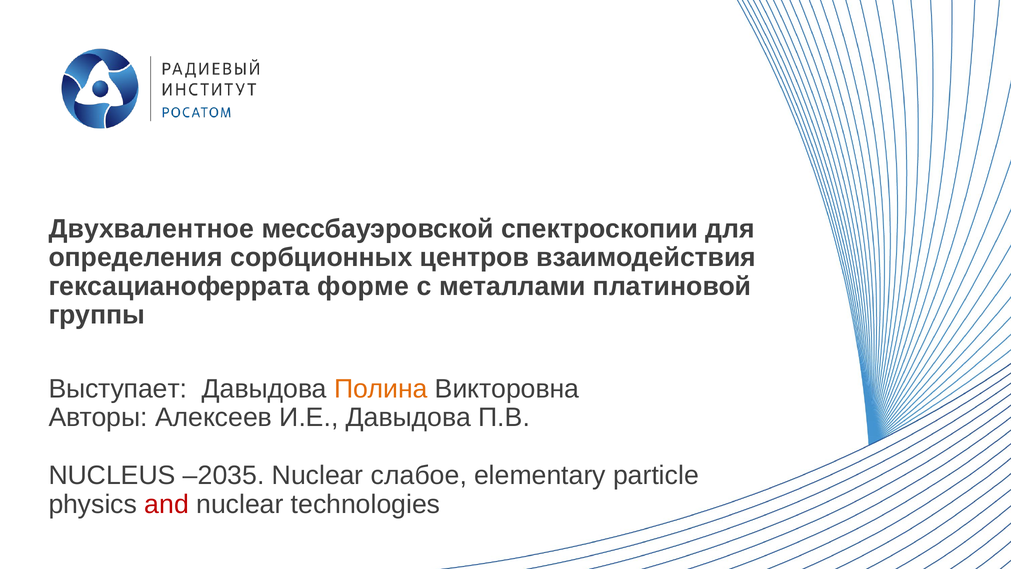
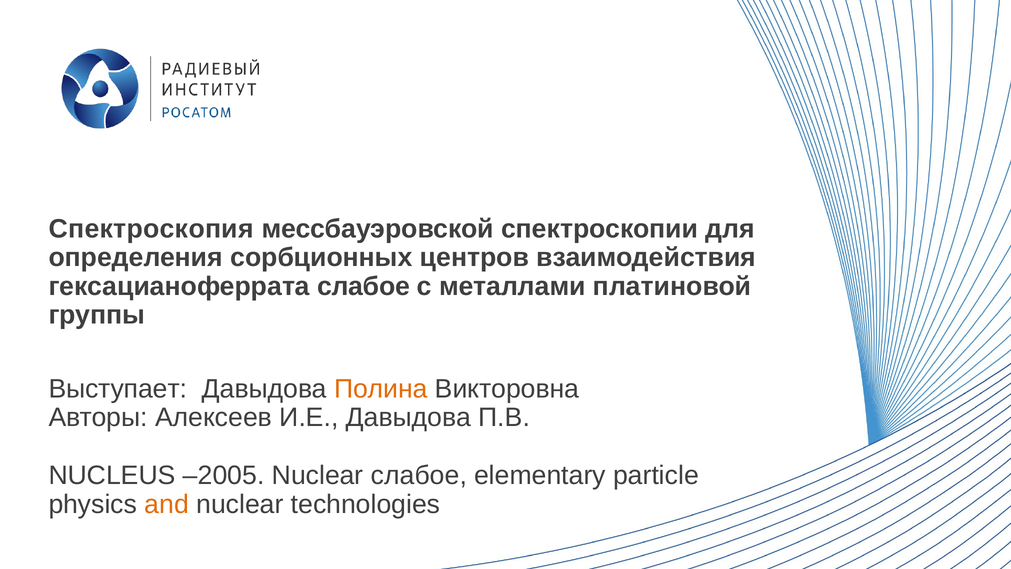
Двухвалентное: Двухвалентное -> Спектроскопия
гексацианоферрата форме: форме -> слабое
–2035: –2035 -> –2005
and colour: red -> orange
